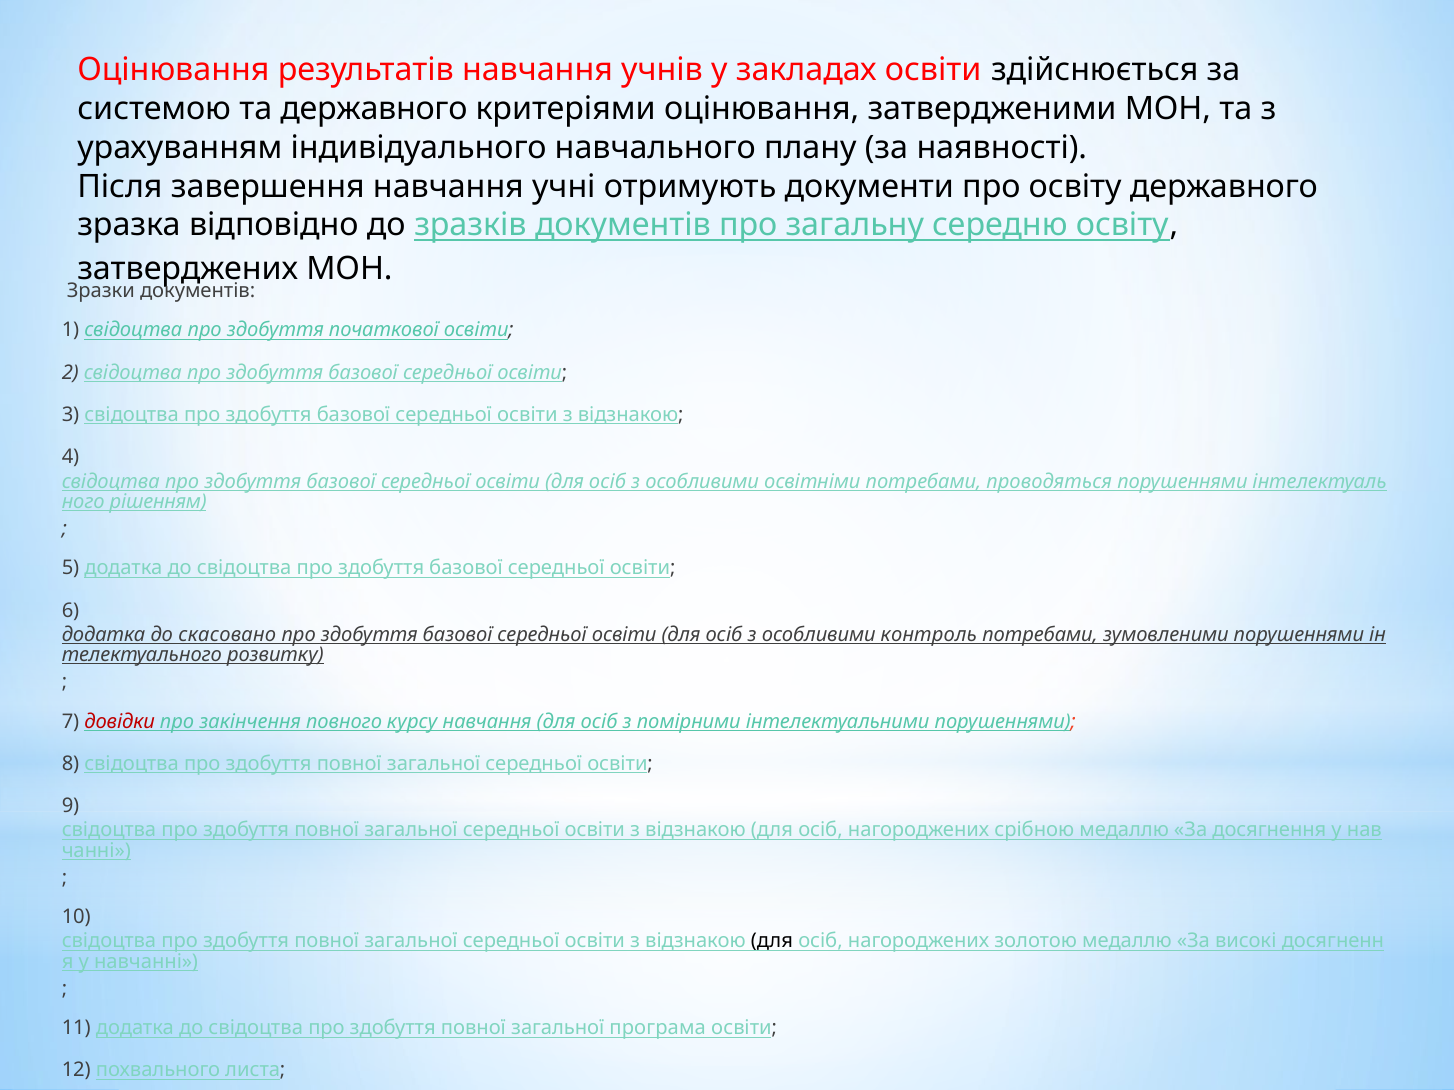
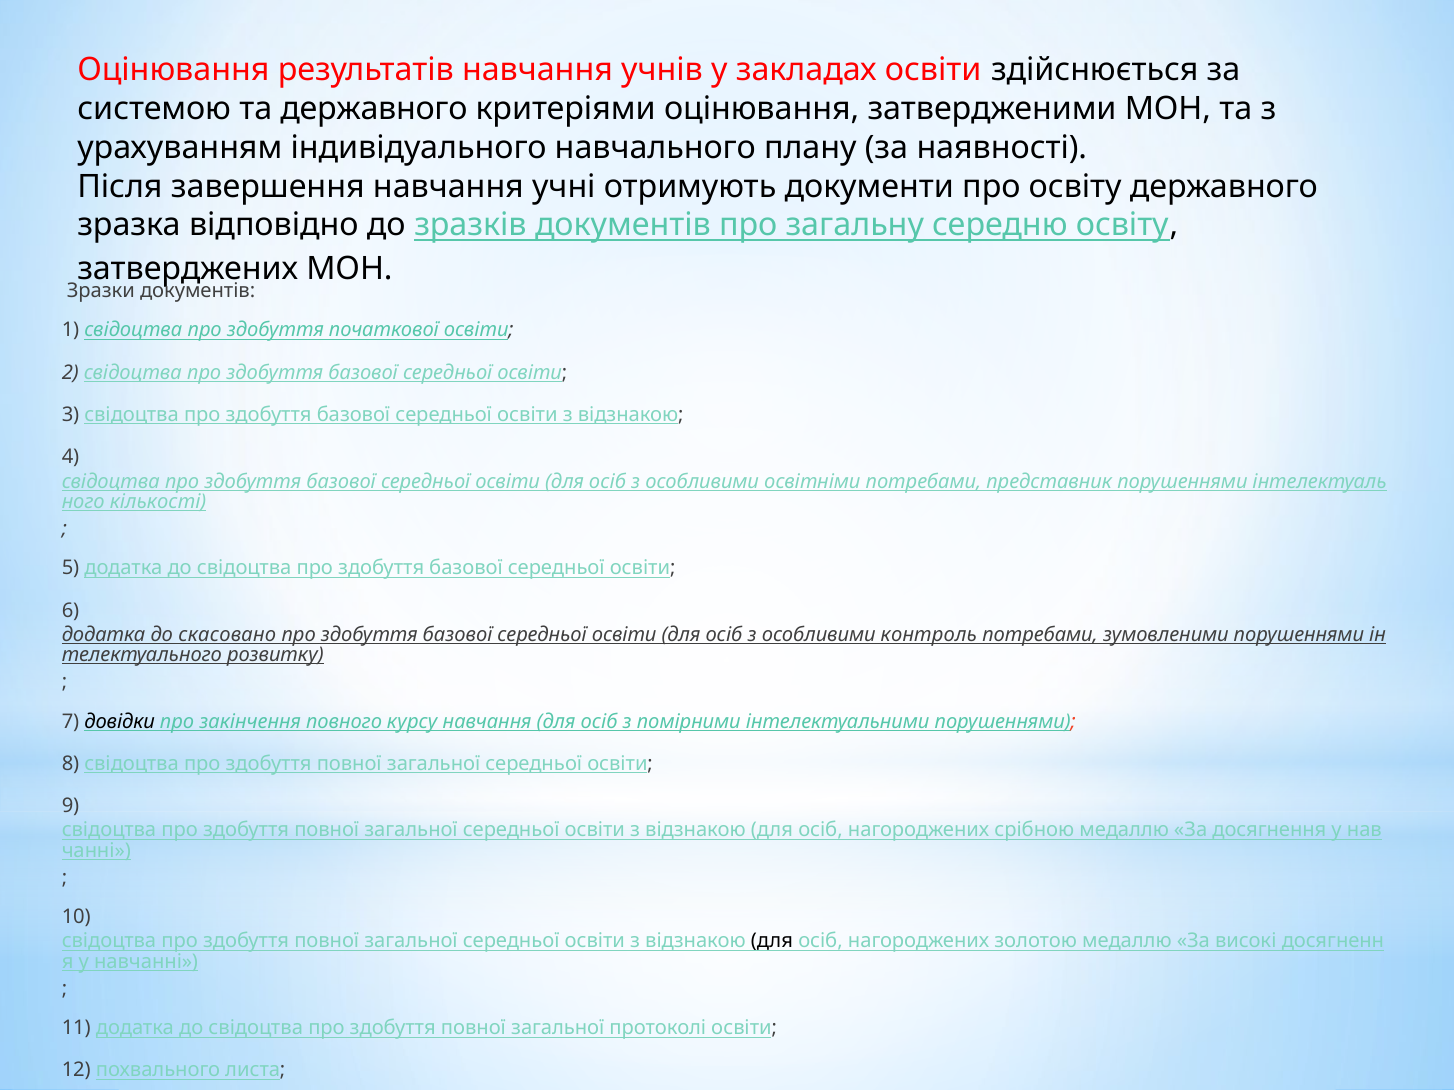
проводяться: проводяться -> представник
рішенням: рішенням -> кількості
довідки colour: red -> black
програма: програма -> протоколі
